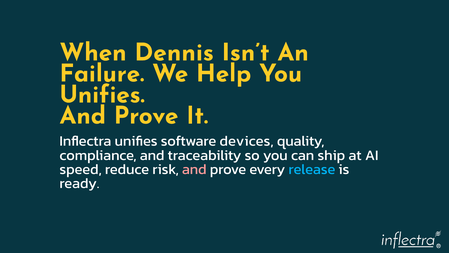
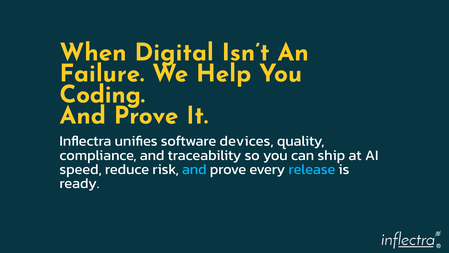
Dennis: Dennis -> Digital
Unifies at (102, 94): Unifies -> Coding
and at (194, 169) colour: pink -> light blue
